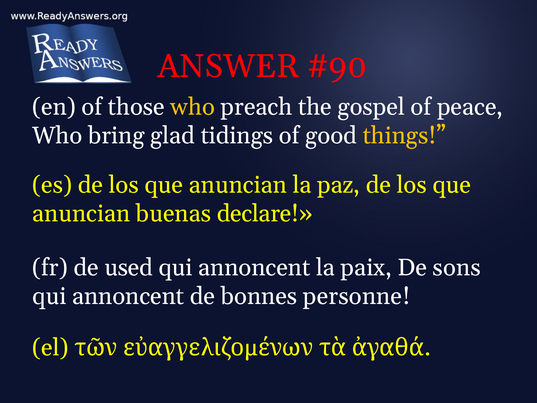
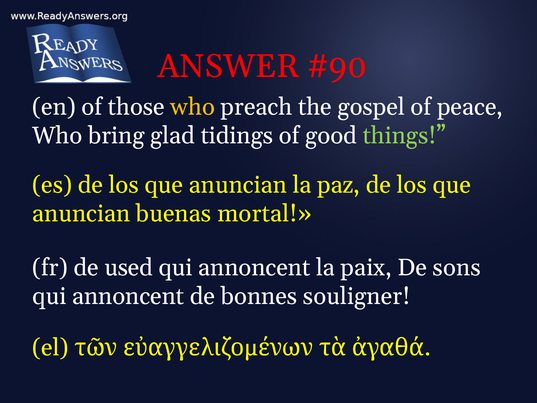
things colour: yellow -> light green
declare: declare -> mortal
personne: personne -> souligner
